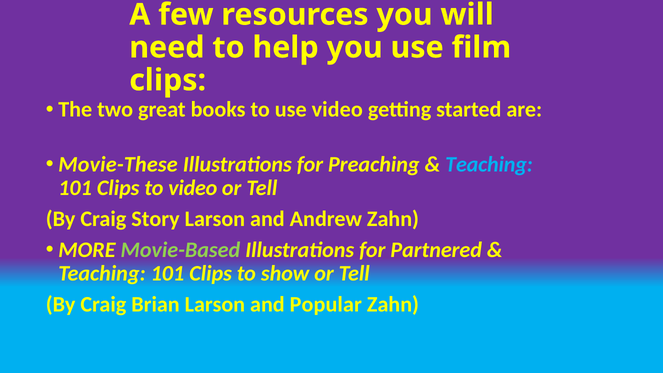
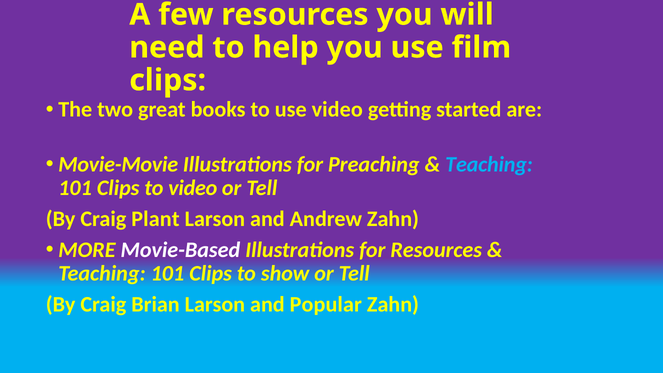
Movie-These: Movie-These -> Movie-Movie
Story: Story -> Plant
Movie-Based colour: light green -> white
for Partnered: Partnered -> Resources
